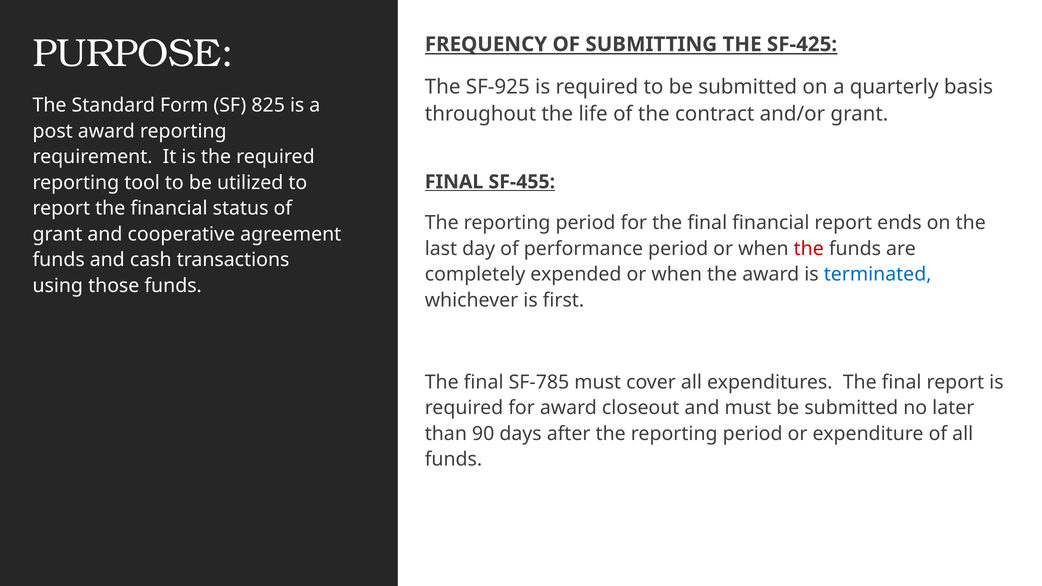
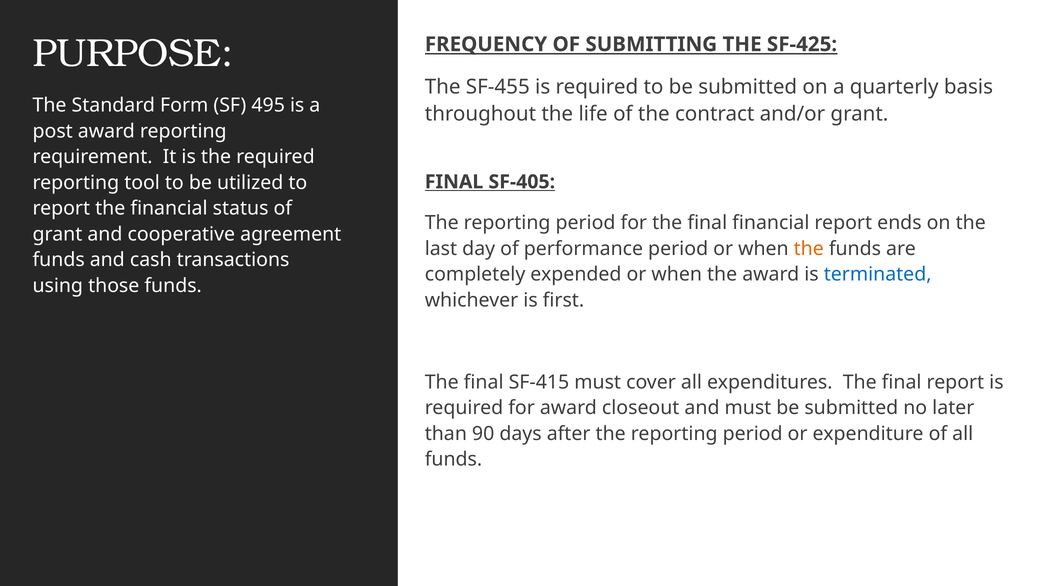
SF-925: SF-925 -> SF-455
825: 825 -> 495
SF-455: SF-455 -> SF-405
the at (809, 249) colour: red -> orange
SF-785: SF-785 -> SF-415
